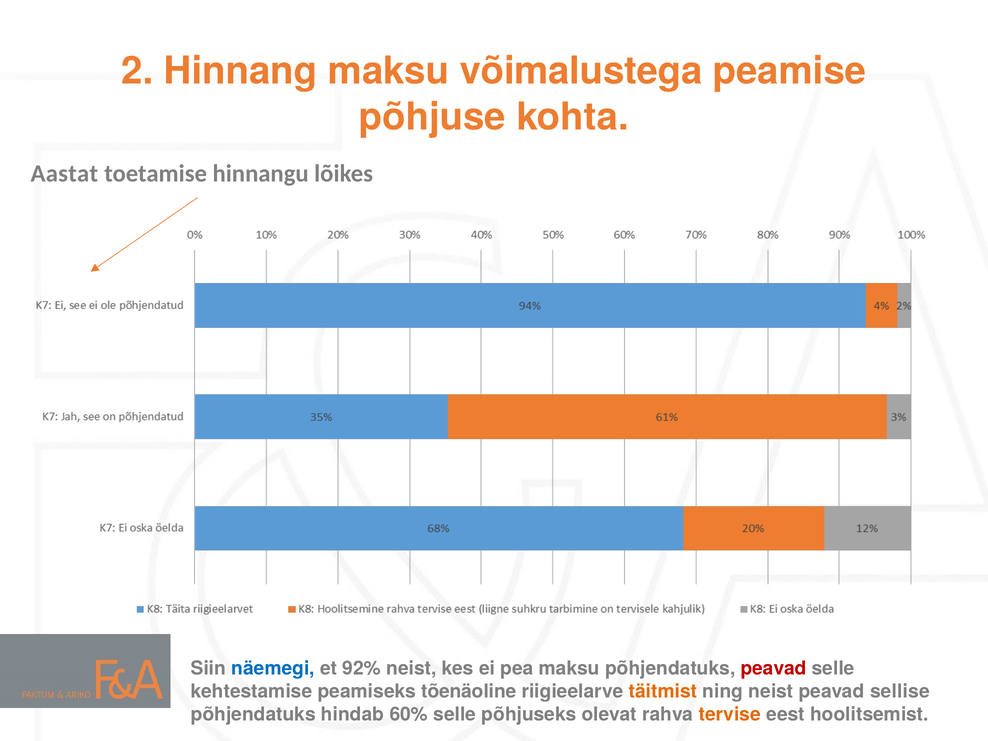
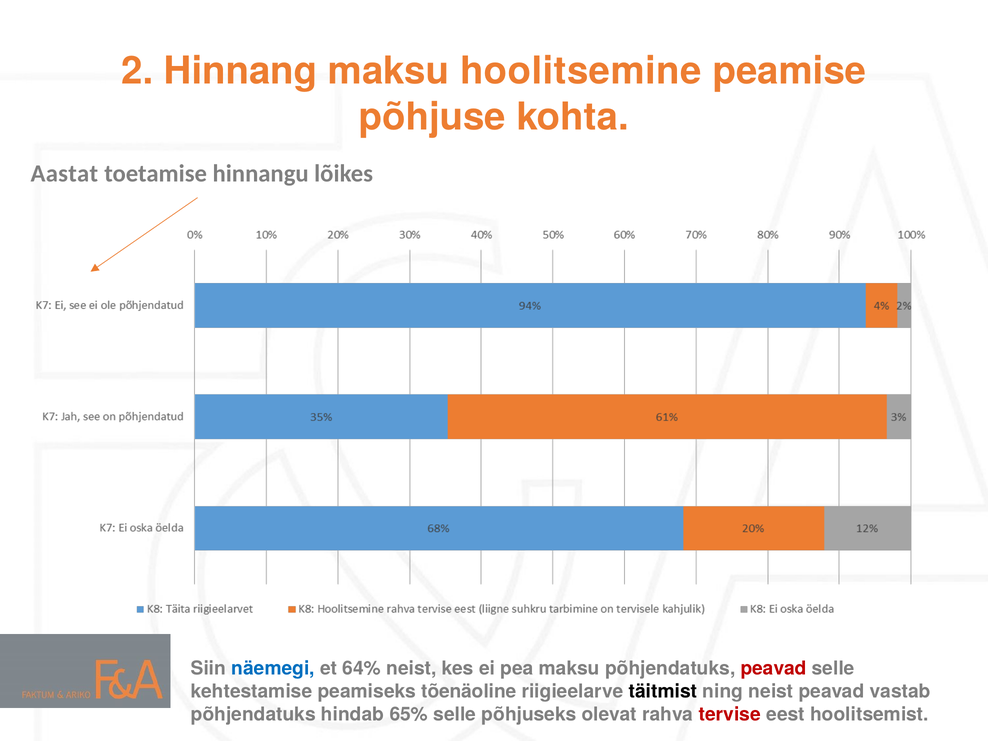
võimalustega: võimalustega -> hoolitsemine
92%: 92% -> 64%
täitmist colour: orange -> black
sellise: sellise -> vastab
60%: 60% -> 65%
tervise colour: orange -> red
